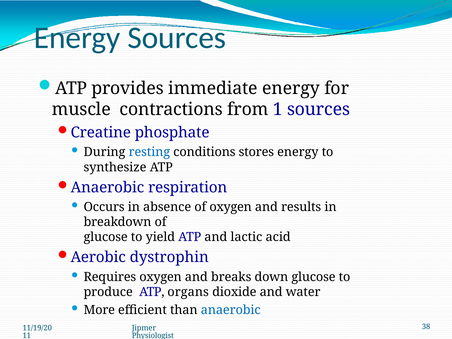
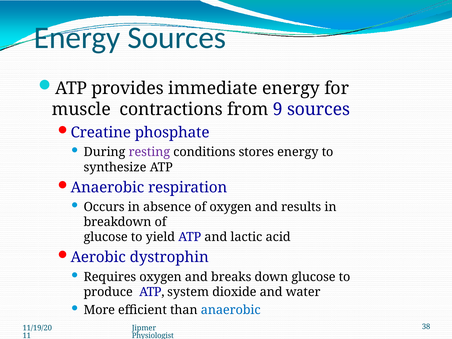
1: 1 -> 9
resting colour: blue -> purple
organs: organs -> system
